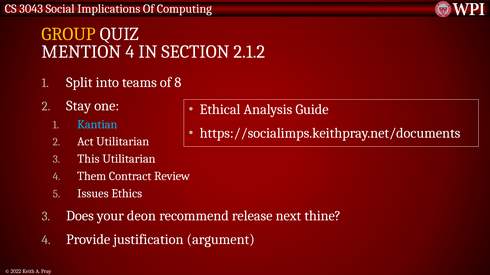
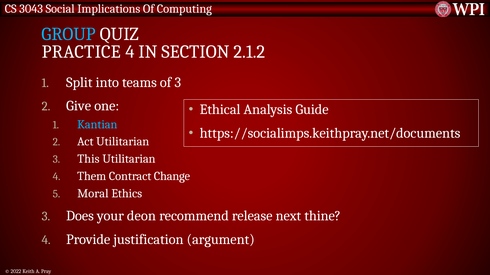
GROUP colour: yellow -> light blue
MENTION: MENTION -> PRACTICE
of 8: 8 -> 3
Stay: Stay -> Give
Review: Review -> Change
Issues: Issues -> Moral
